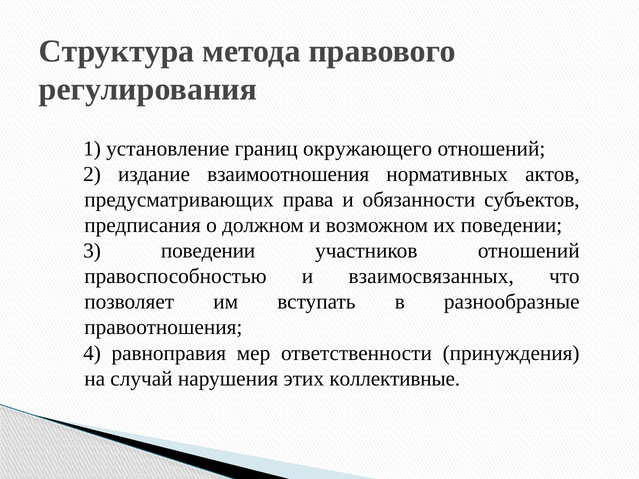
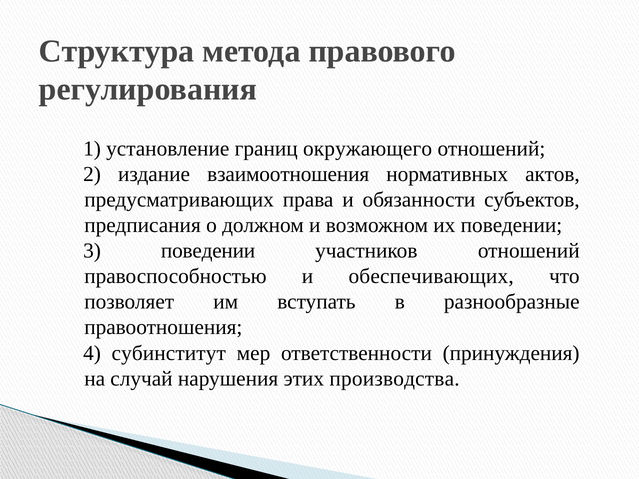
взаимосвязанных: взаимосвязанных -> обеспечивающих
равноправия: равноправия -> субинститут
коллективные: коллективные -> производства
